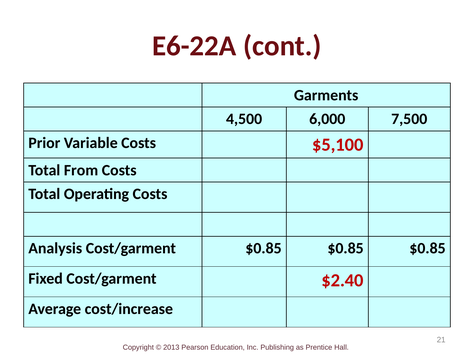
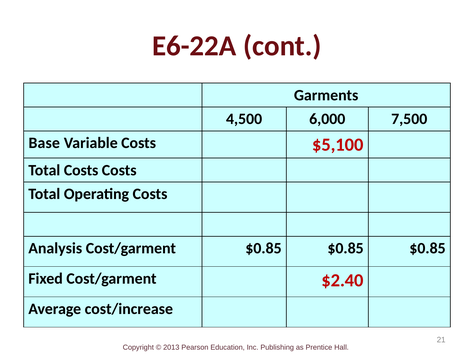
Prior: Prior -> Base
Total From: From -> Costs
